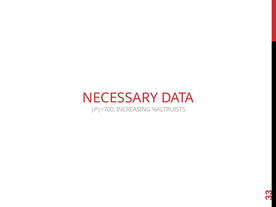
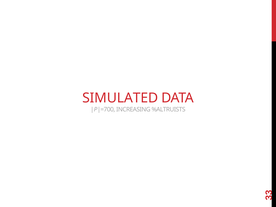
NECESSARY: NECESSARY -> SIMULATED
